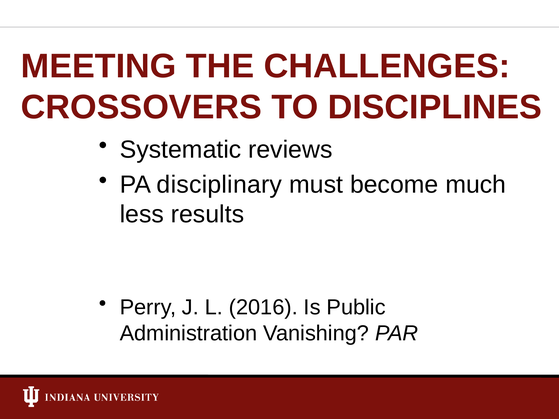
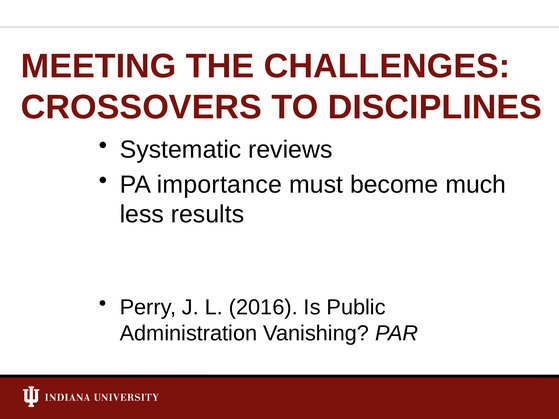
disciplinary: disciplinary -> importance
